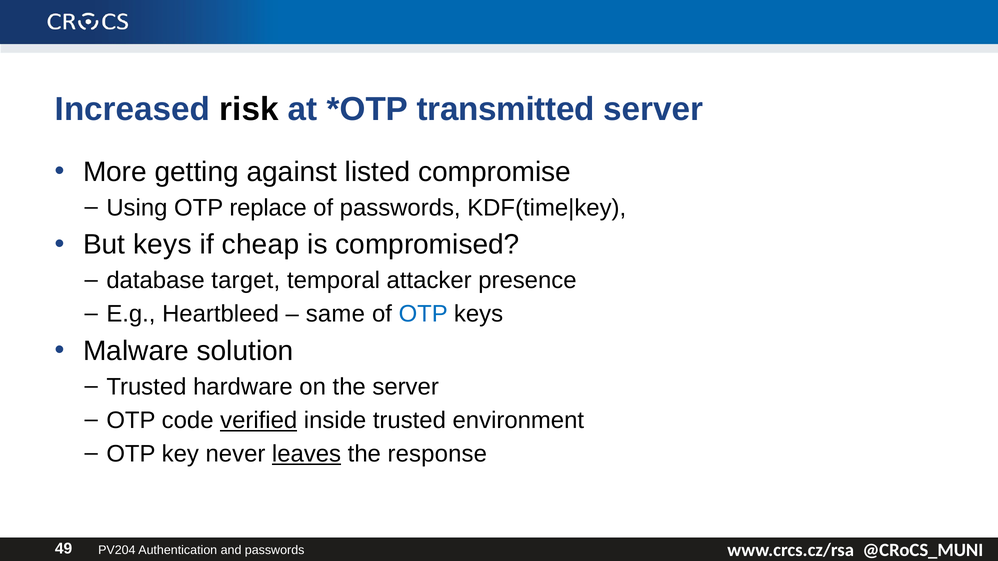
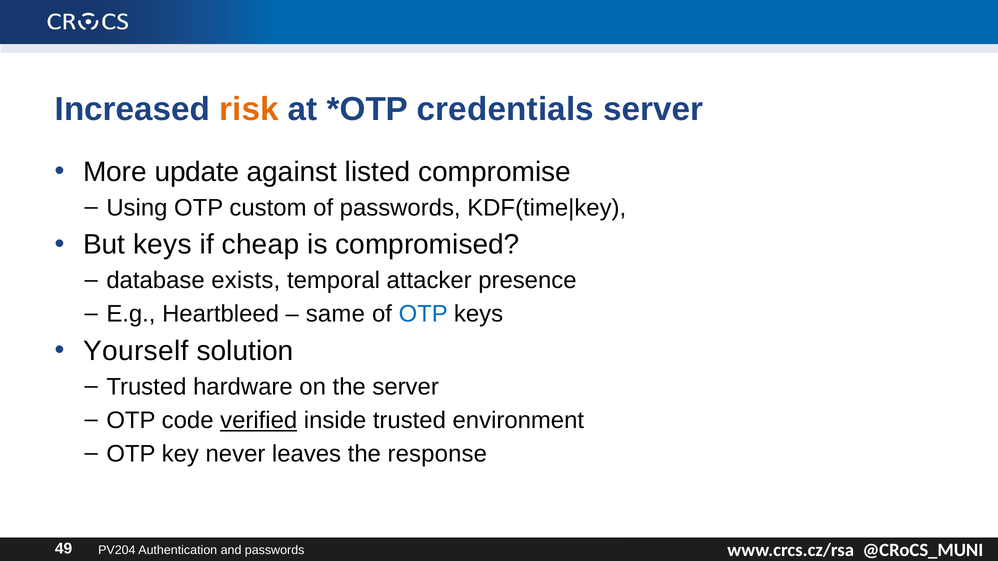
risk colour: black -> orange
transmitted: transmitted -> credentials
getting: getting -> update
replace: replace -> custom
target: target -> exists
Malware: Malware -> Yourself
leaves underline: present -> none
